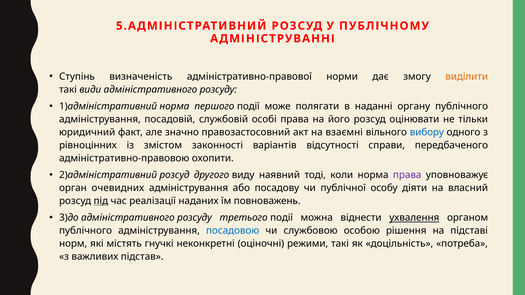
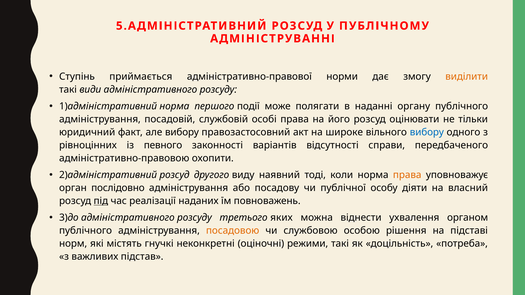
визначеність: визначеність -> приймається
але значно: значно -> вибору
взаємні: взаємні -> широке
змістом: змістом -> певного
права at (407, 175) colour: purple -> orange
очевидних: очевидних -> послідовно
третього події: події -> яких
ухвалення underline: present -> none
посадовою colour: blue -> orange
